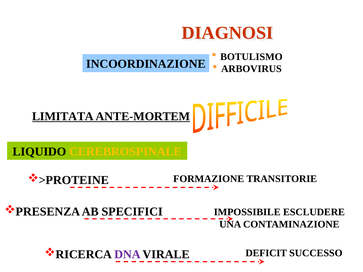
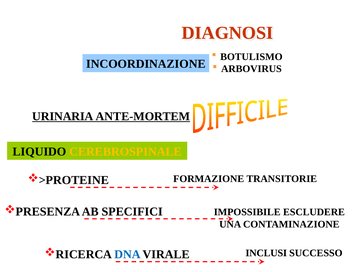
LIMITATA: LIMITATA -> URINARIA
DNA colour: purple -> blue
DEFICIT: DEFICIT -> INCLUSI
